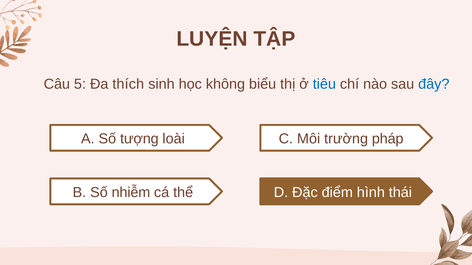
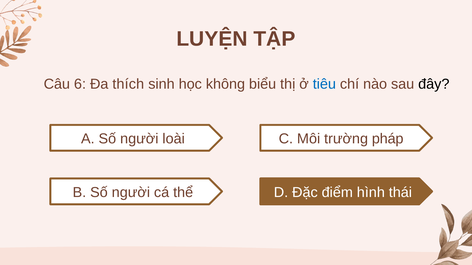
5: 5 -> 6
đây colour: blue -> black
A Số tượng: tượng -> người
B Số nhiễm: nhiễm -> người
